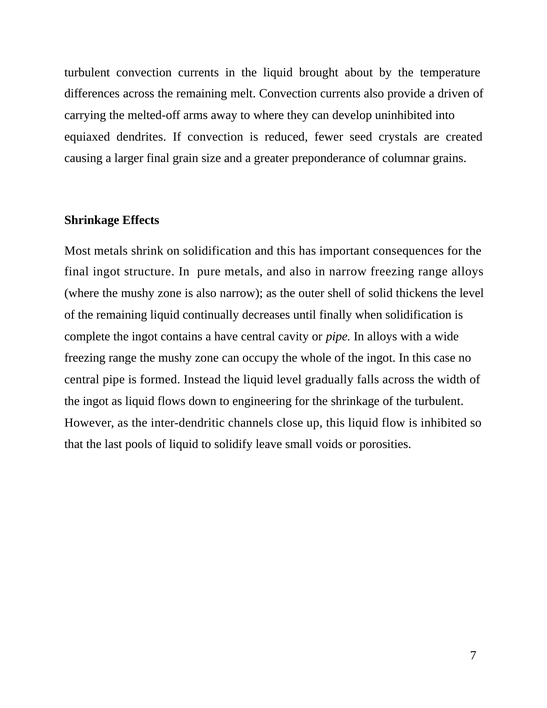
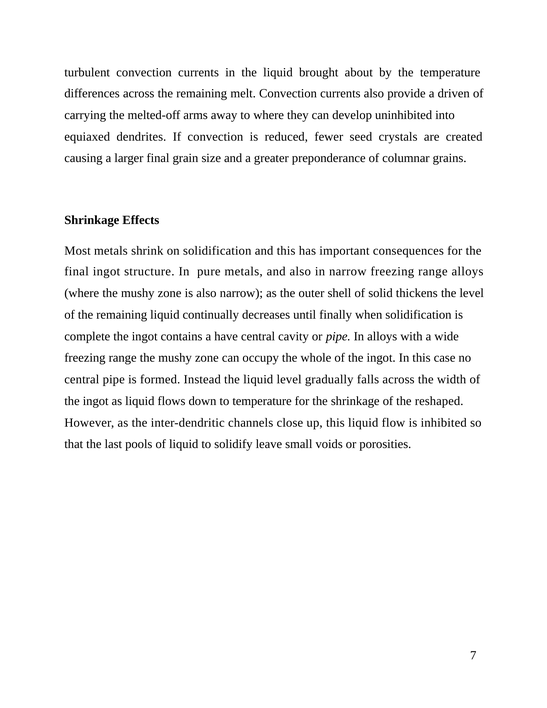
to engineering: engineering -> temperature
the turbulent: turbulent -> reshaped
